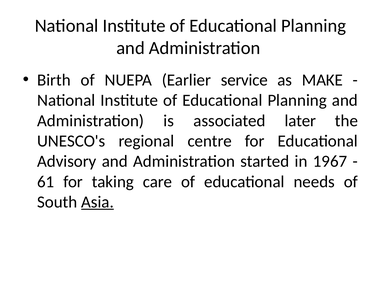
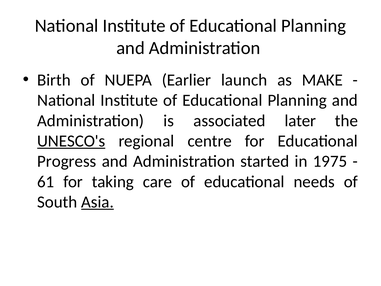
service: service -> launch
UNESCO's underline: none -> present
Advisory: Advisory -> Progress
1967: 1967 -> 1975
